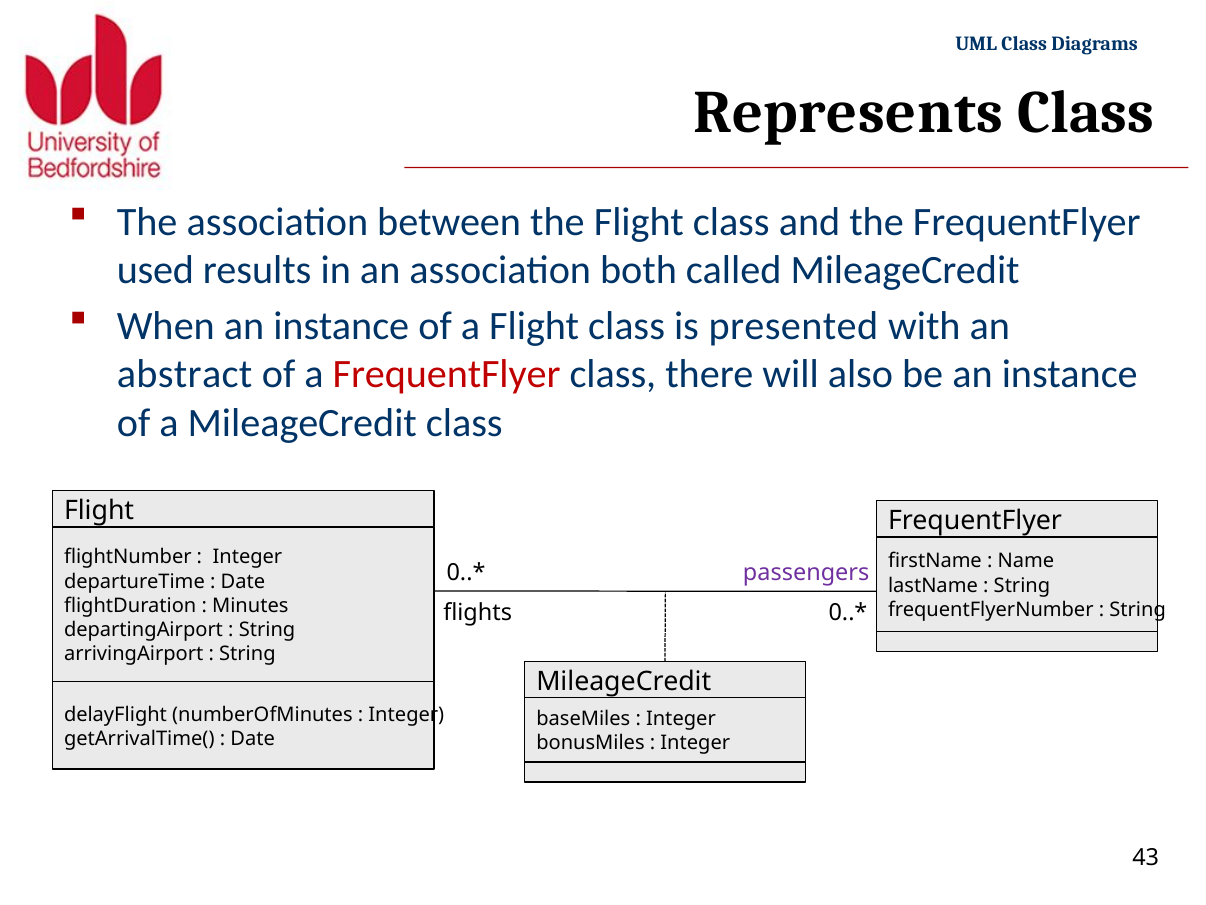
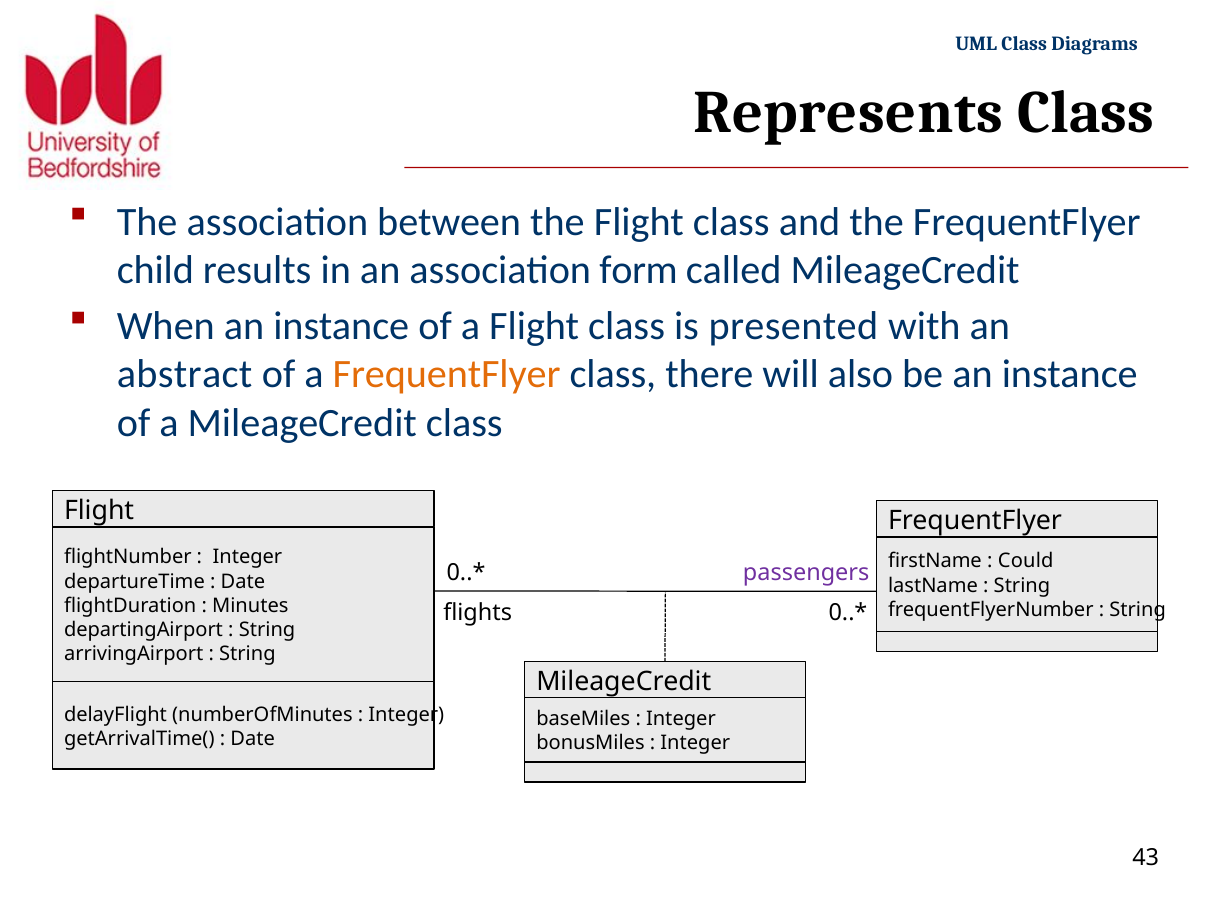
used: used -> child
both: both -> form
FrequentFlyer at (447, 374) colour: red -> orange
Name: Name -> Could
